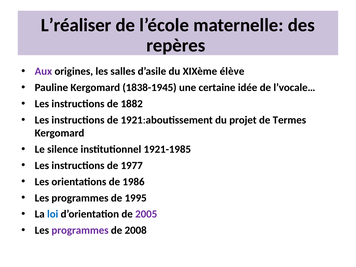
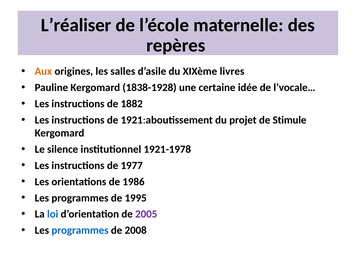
Aux colour: purple -> orange
élève: élève -> livres
1838-1945: 1838-1945 -> 1838-1928
Termes: Termes -> Stimule
1921-1985: 1921-1985 -> 1921-1978
programmes at (80, 230) colour: purple -> blue
